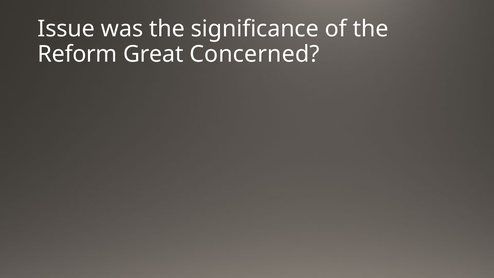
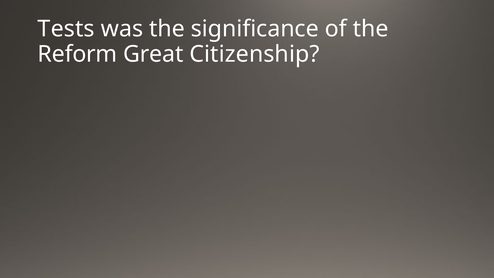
Issue: Issue -> Tests
Concerned: Concerned -> Citizenship
